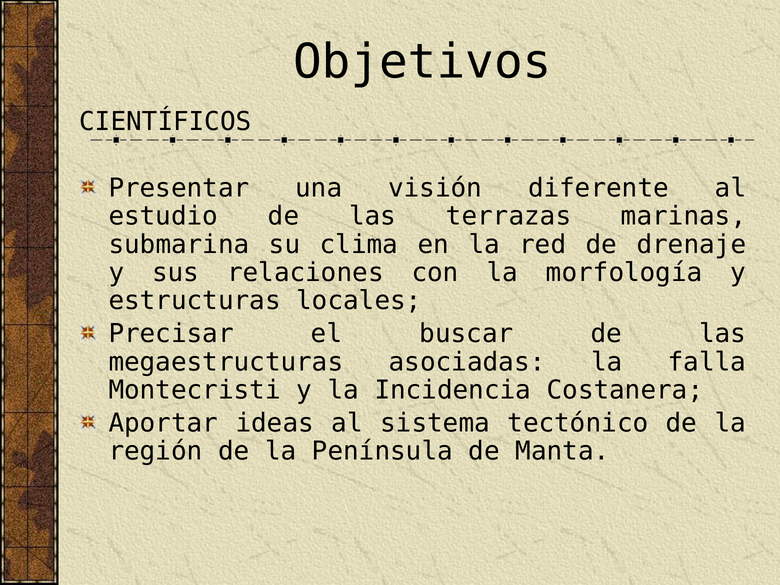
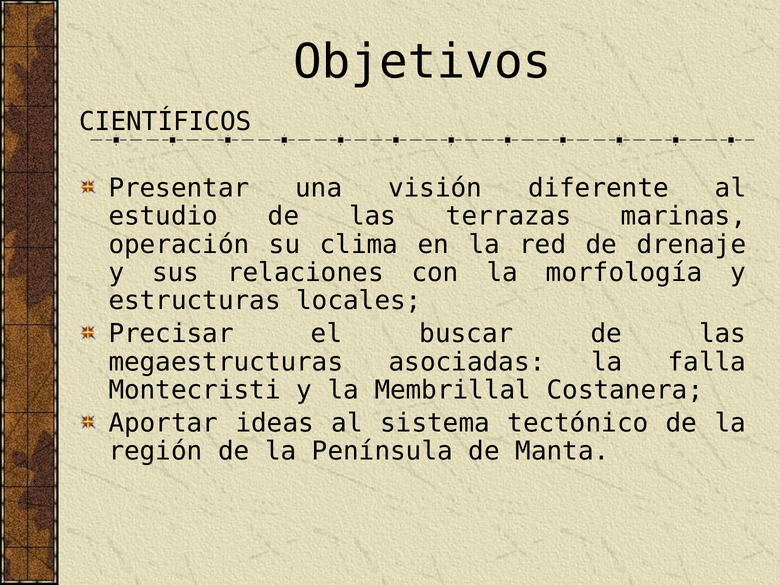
submarina: submarina -> operación
Incidencia: Incidencia -> Membrillal
